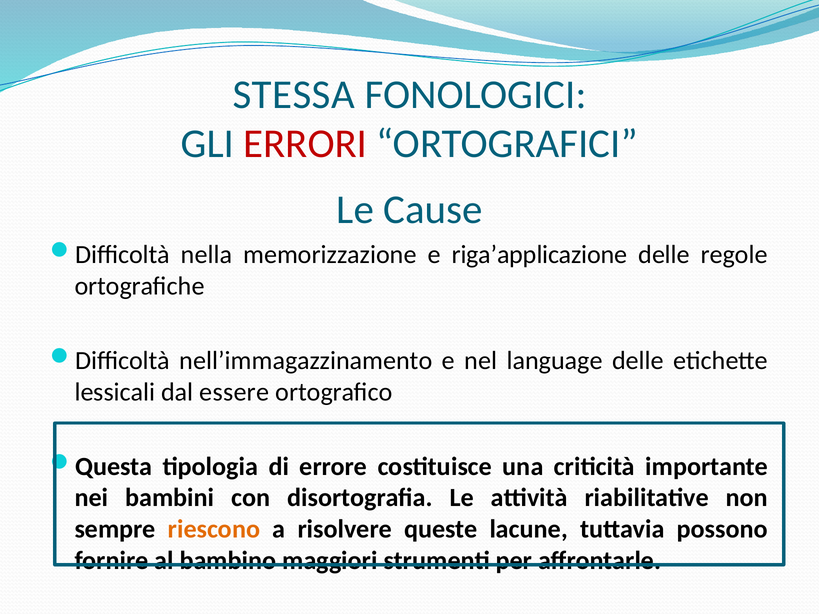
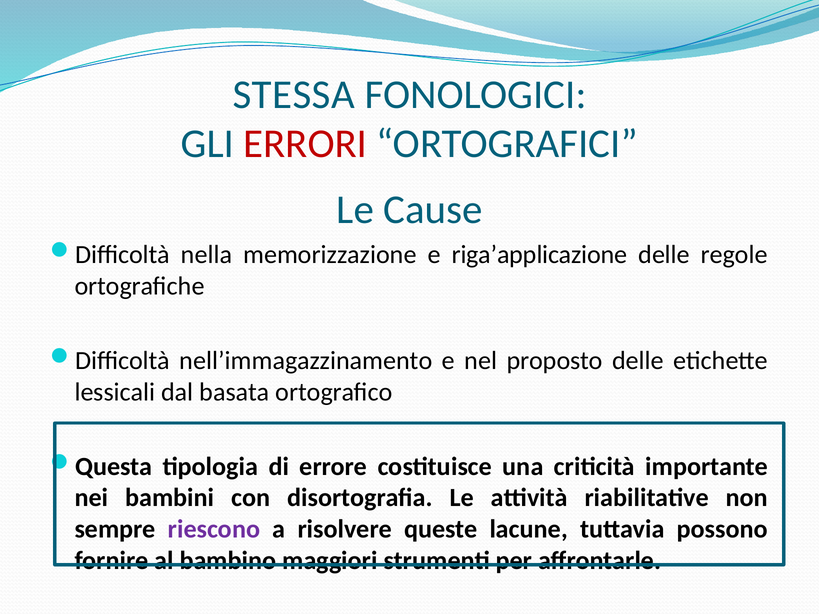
language: language -> proposto
essere: essere -> basata
riescono colour: orange -> purple
